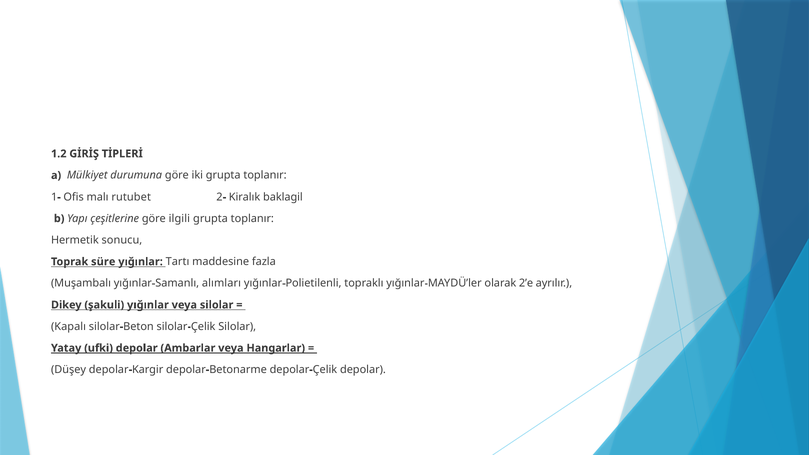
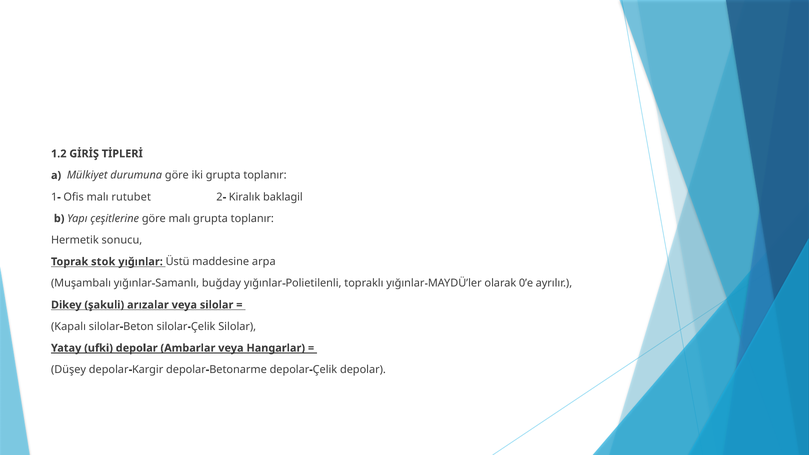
göre ilgili: ilgili -> malı
süre: süre -> stok
Tartı: Tartı -> Üstü
fazla: fazla -> arpa
alımları: alımları -> buğday
2’e: 2’e -> 0’e
şakuli yığınlar: yığınlar -> arızalar
